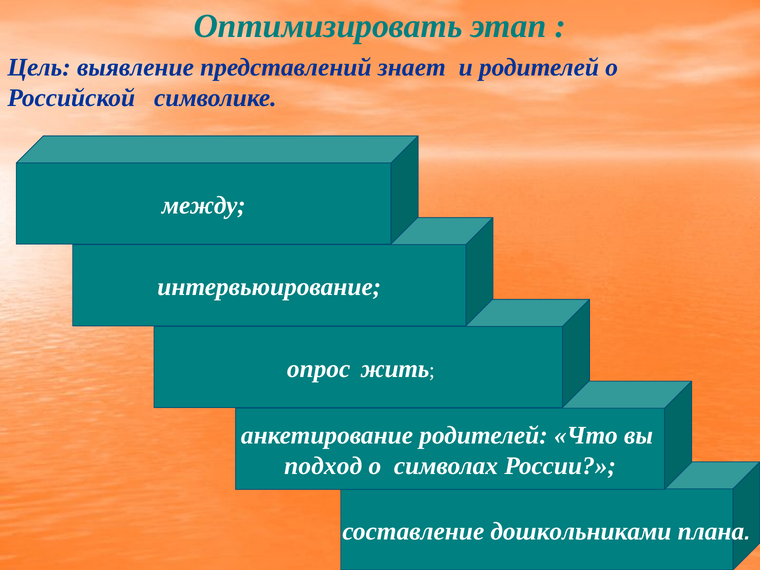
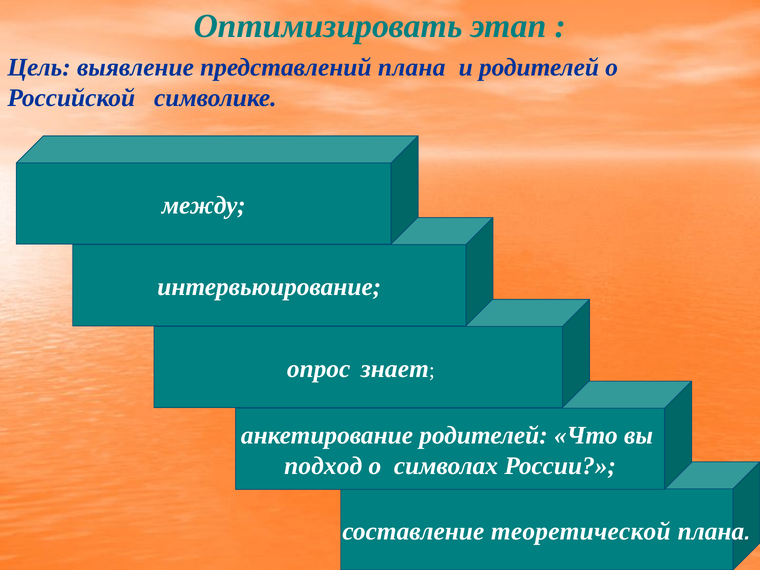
представлений знает: знает -> плана
жить: жить -> знает
дошкольниками: дошкольниками -> теоретической
